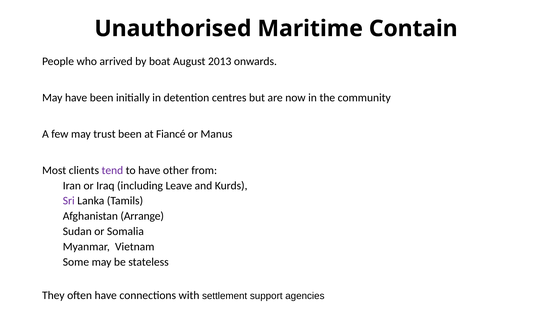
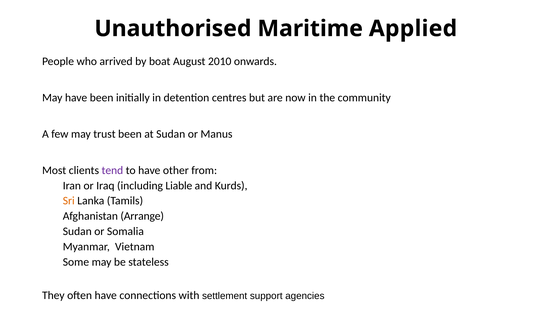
Contain: Contain -> Applied
2013: 2013 -> 2010
at Fiancé: Fiancé -> Sudan
Leave: Leave -> Liable
Sri colour: purple -> orange
